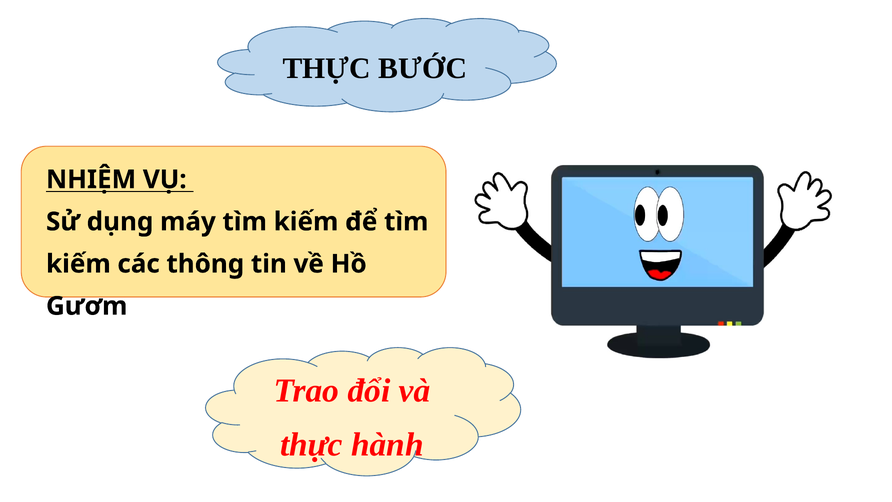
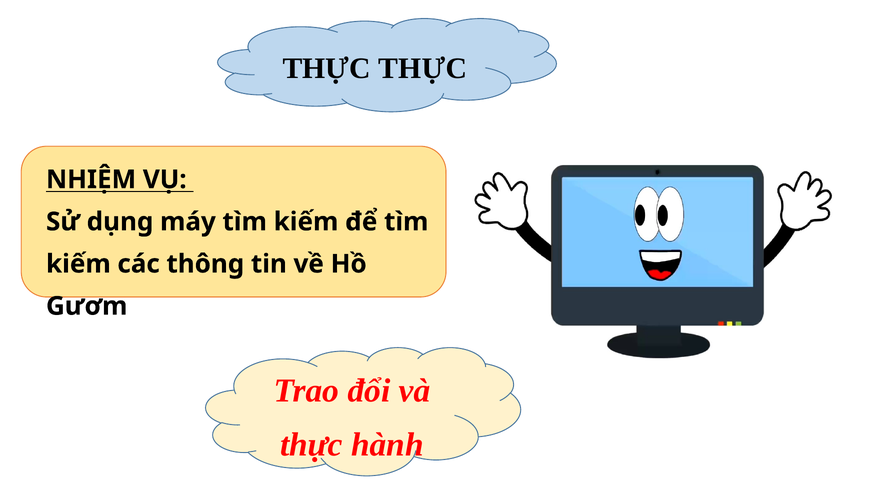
THỰC BƯỚC: BƯỚC -> THỰC
